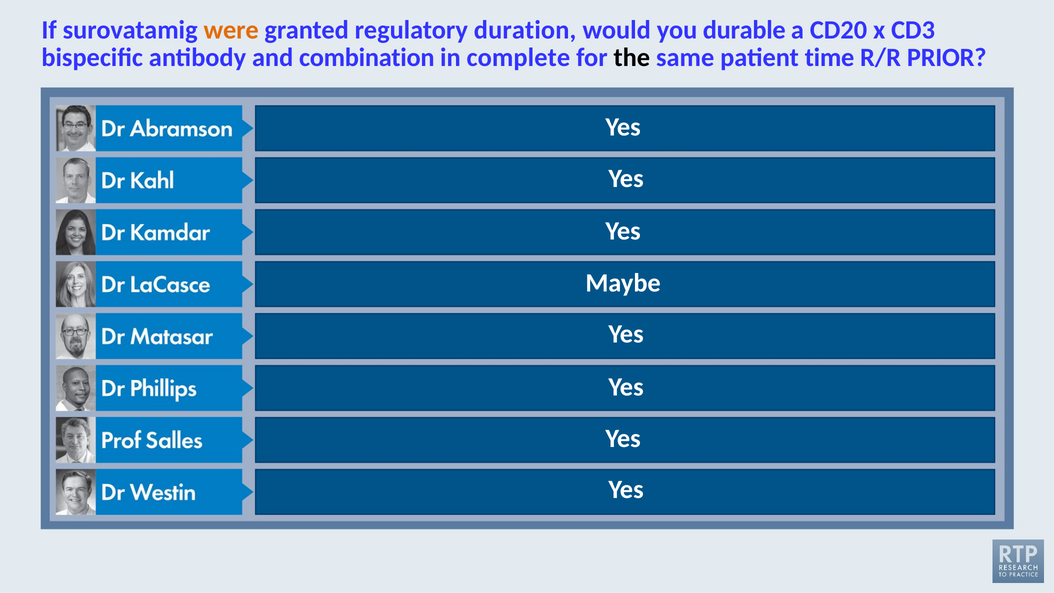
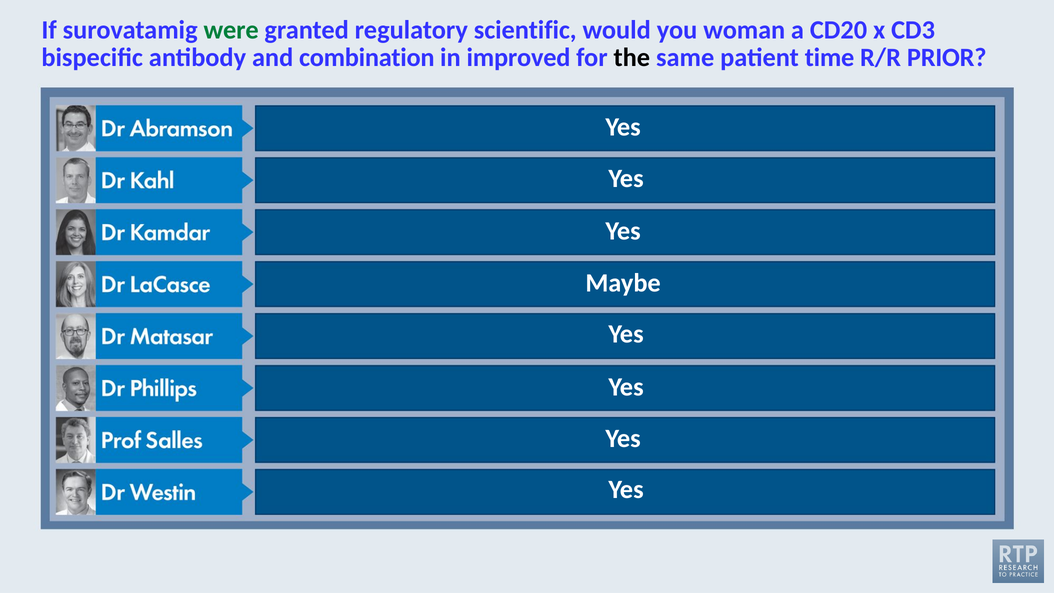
were colour: orange -> green
duration: duration -> scientific
durable: durable -> woman
complete: complete -> improved
